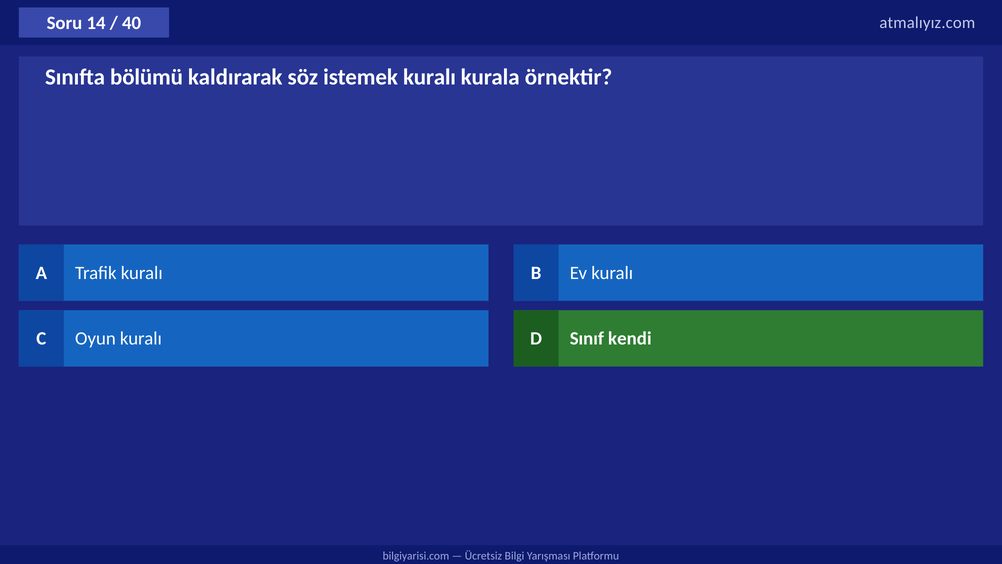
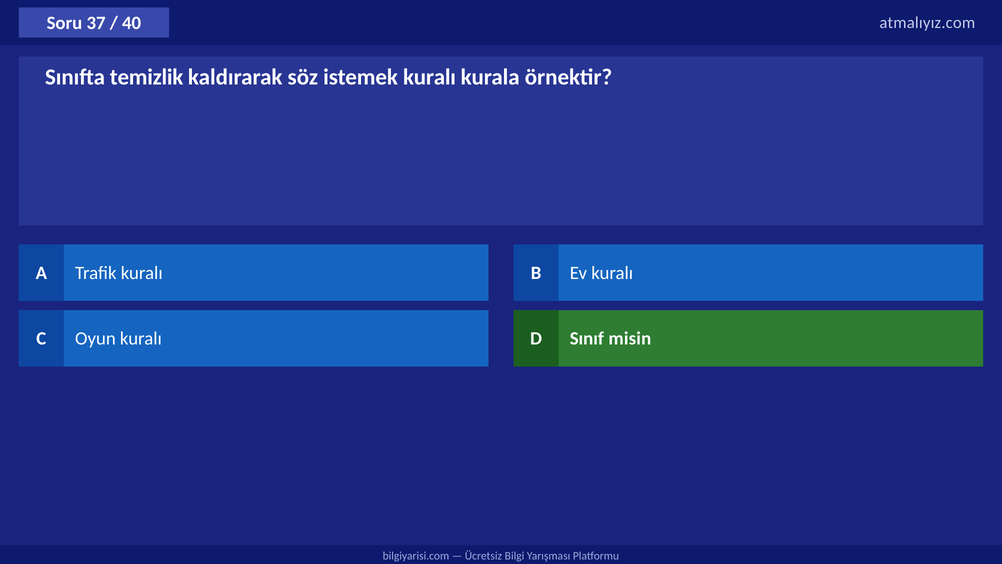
14: 14 -> 37
bölümü: bölümü -> temizlik
kendi: kendi -> misin
